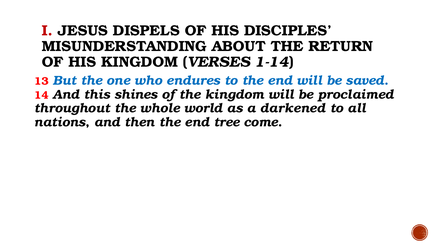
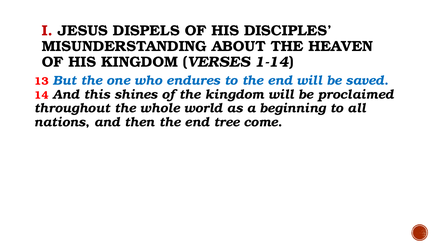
RETURN: RETURN -> HEAVEN
darkened: darkened -> beginning
